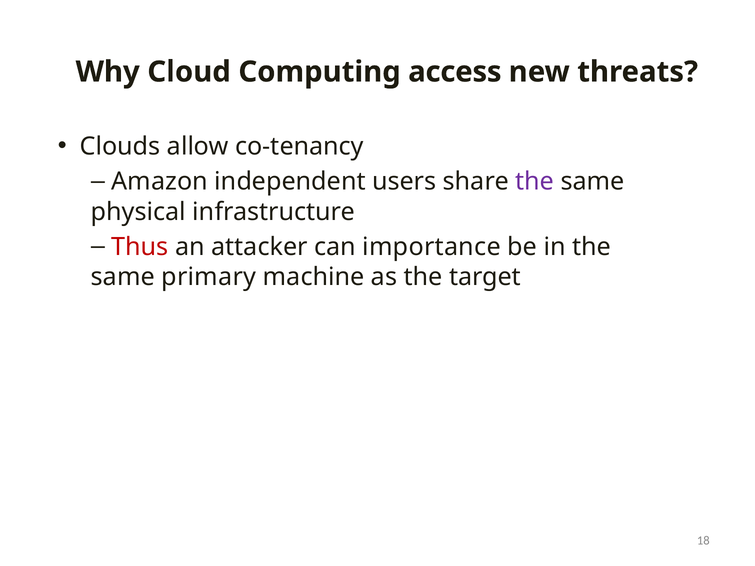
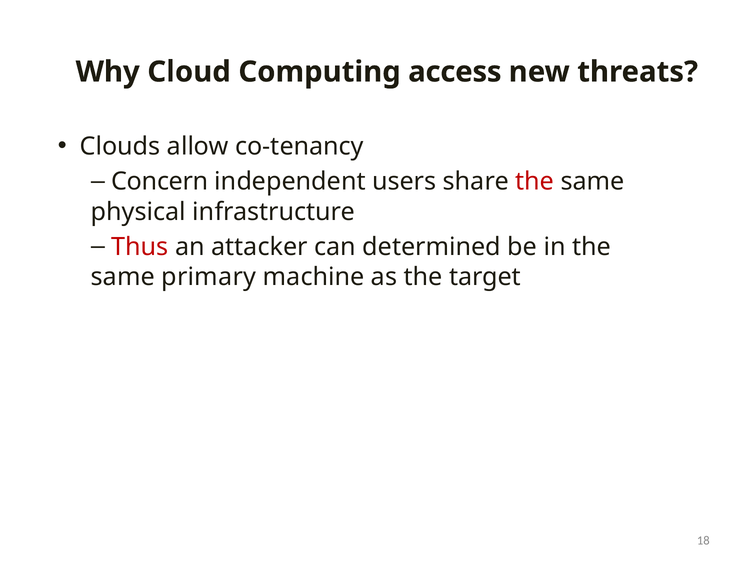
Amazon: Amazon -> Concern
the at (535, 182) colour: purple -> red
importance: importance -> determined
